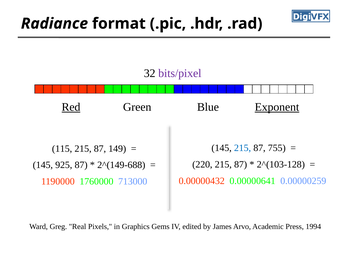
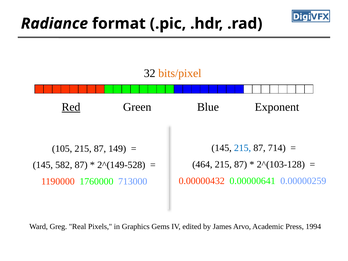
bits/pixel colour: purple -> orange
Exponent underline: present -> none
755: 755 -> 714
115: 115 -> 105
220: 220 -> 464
925: 925 -> 582
2^(149-688: 2^(149-688 -> 2^(149-528
